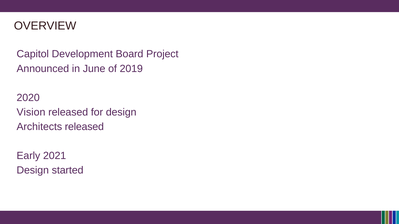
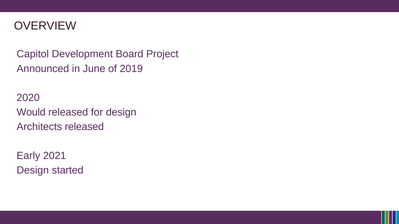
Vision: Vision -> Would
